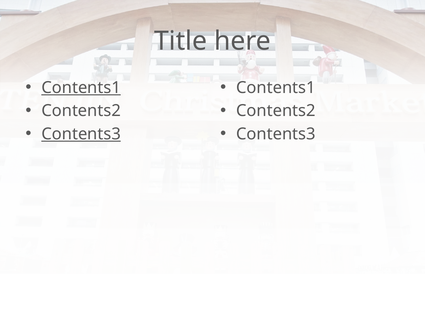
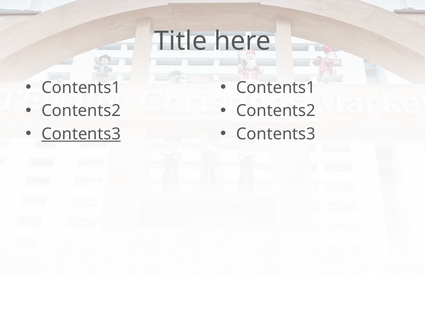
Contents1 at (81, 88) underline: present -> none
